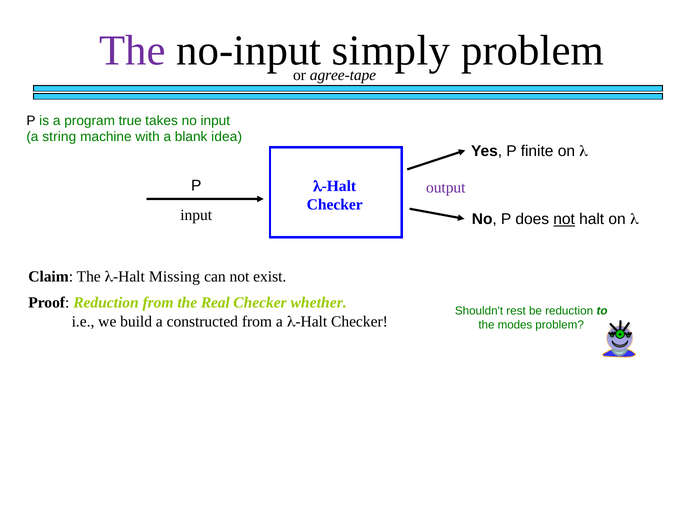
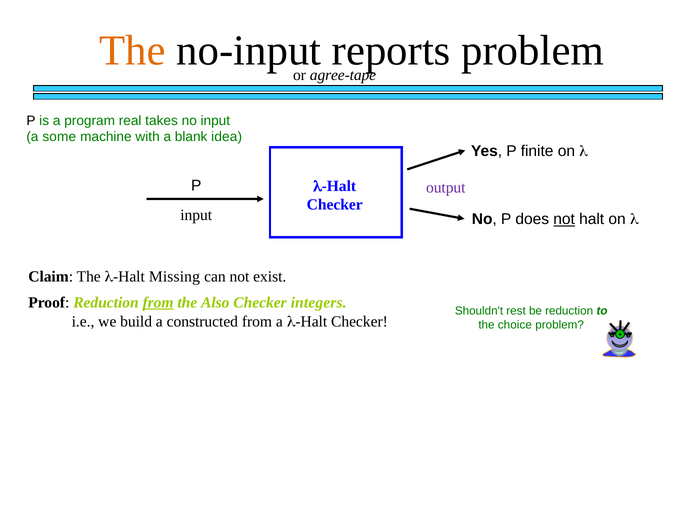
The at (132, 51) colour: purple -> orange
simply: simply -> reports
true: true -> real
string: string -> some
from at (158, 302) underline: none -> present
Real: Real -> Also
whether: whether -> integers
modes: modes -> choice
